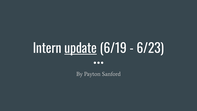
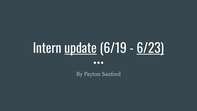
6/23 underline: none -> present
